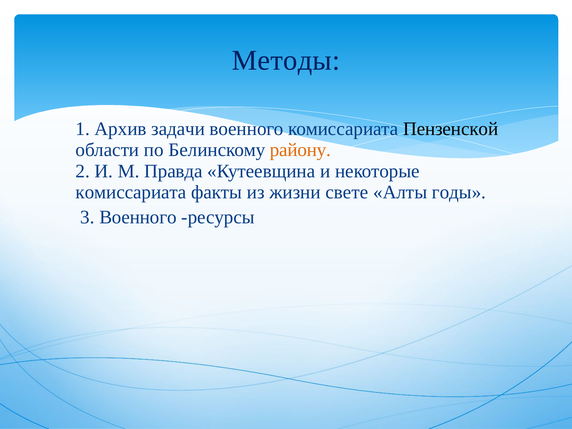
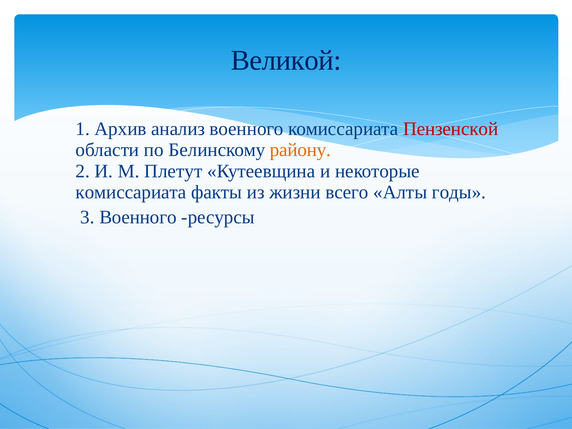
Методы: Методы -> Великой
задачи: задачи -> анализ
Пензенской colour: black -> red
Правда: Правда -> Плетут
свете: свете -> всего
